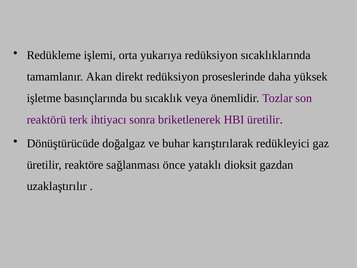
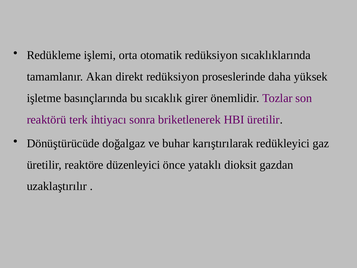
yukarıya: yukarıya -> otomatik
veya: veya -> girer
sağlanması: sağlanması -> düzenleyici
